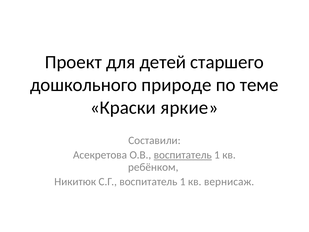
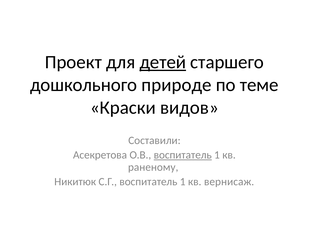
детей underline: none -> present
яркие: яркие -> видов
ребёнком: ребёнком -> раненому
